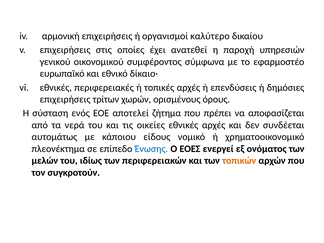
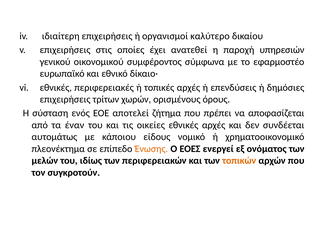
αρμονική: αρμονική -> ιδιαίτερη
νερά: νερά -> έναν
Ένωσης colour: blue -> orange
